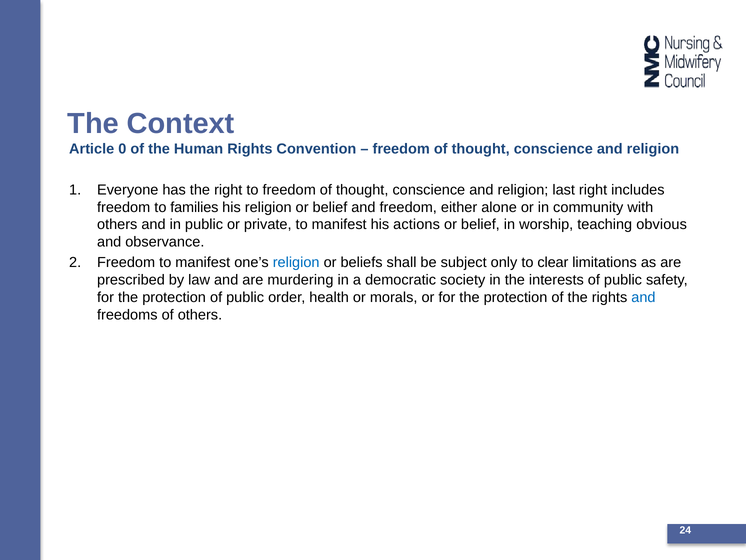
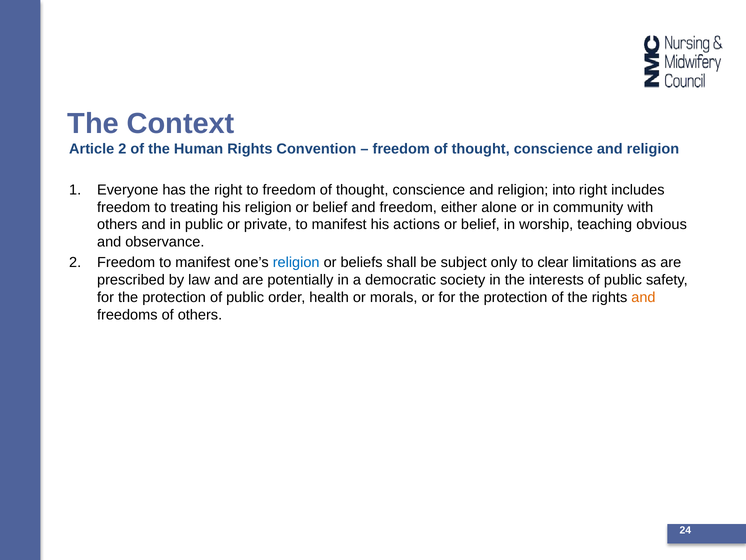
Article 0: 0 -> 2
last: last -> into
families: families -> treating
murdering: murdering -> potentially
and at (643, 297) colour: blue -> orange
